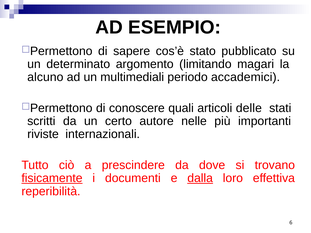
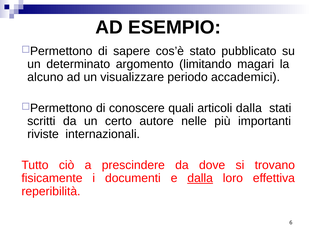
multimediali: multimediali -> visualizzare
articoli delle: delle -> dalla
fisicamente underline: present -> none
